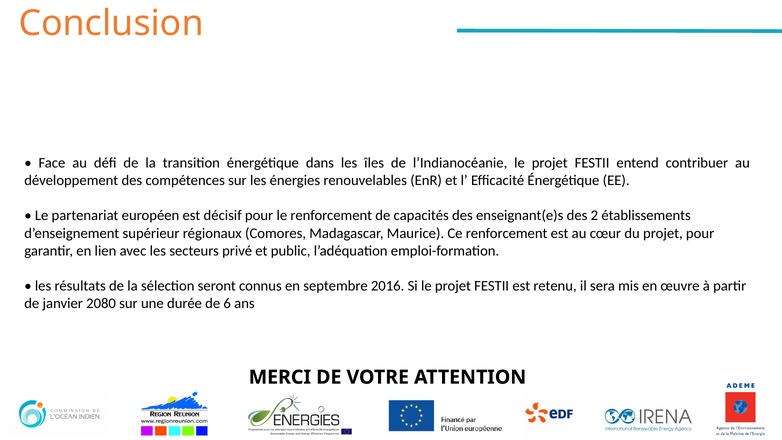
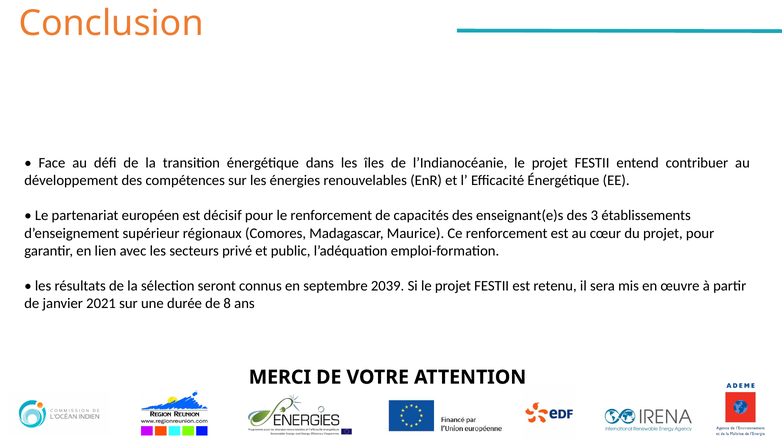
2: 2 -> 3
2016: 2016 -> 2039
2080: 2080 -> 2021
6: 6 -> 8
